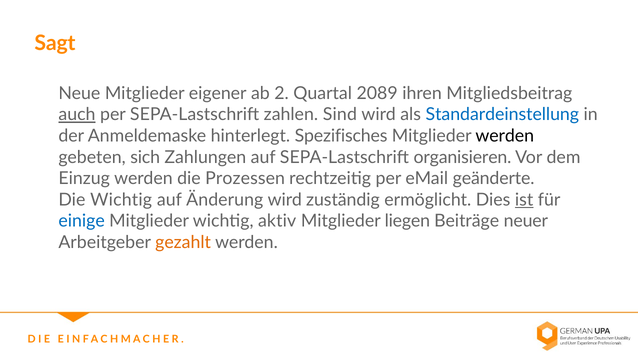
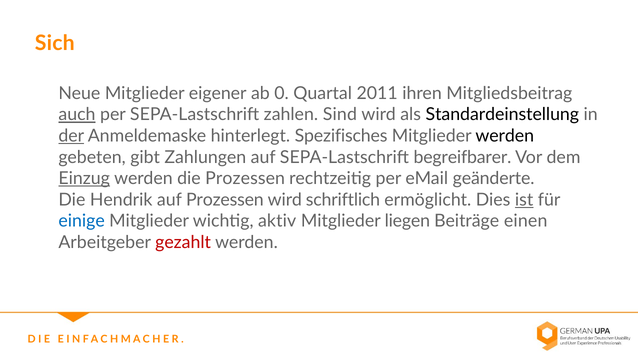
Sagt: Sagt -> Sich
2: 2 -> 0
2089: 2089 -> 2011
Standardeinstellung colour: blue -> black
der underline: none -> present
sich: sich -> gibt
organisieren: organisieren -> begreifbarer
Einzug underline: none -> present
Wichtig at (121, 200): Wichtig -> Hendrik
auf Änderung: Änderung -> Prozessen
zuständig: zuständig -> schriftlich
neuer: neuer -> einen
gezahlt colour: orange -> red
